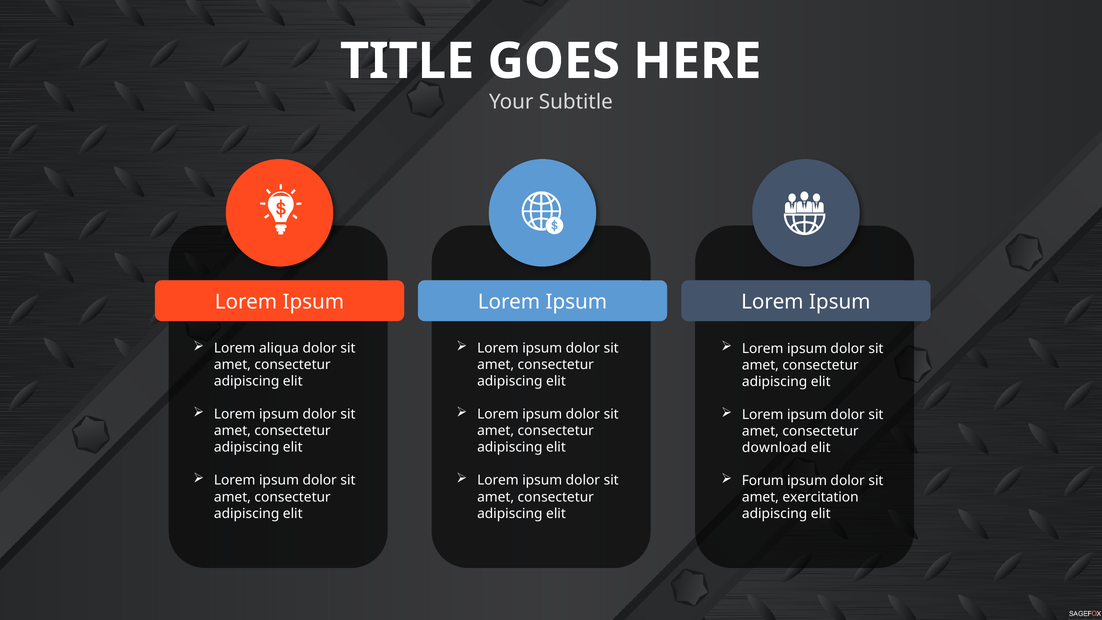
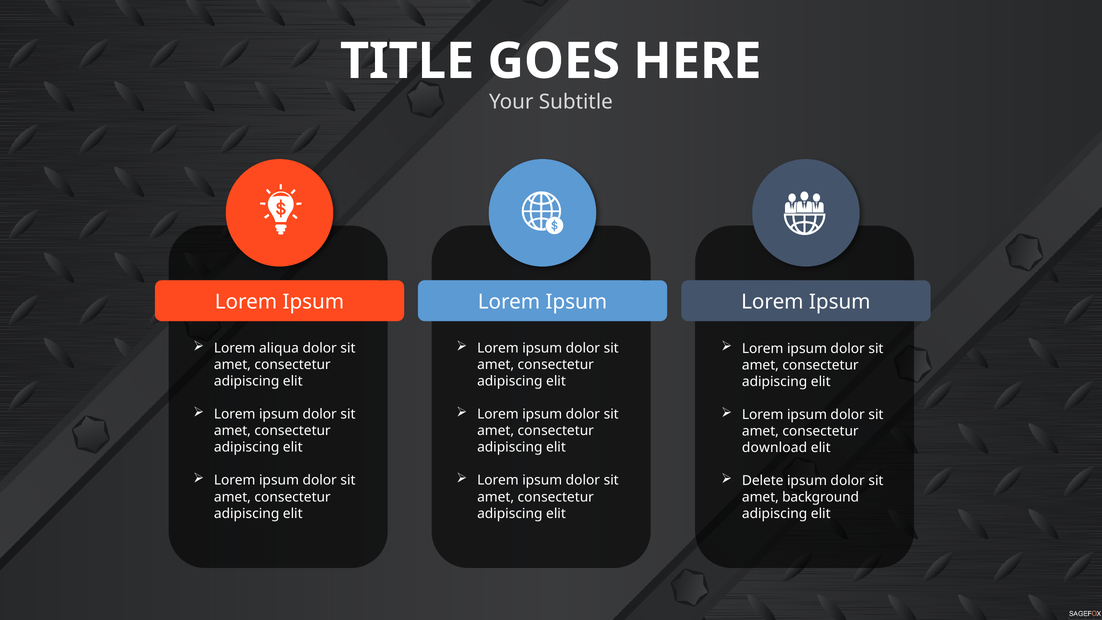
Forum: Forum -> Delete
exercitation: exercitation -> background
